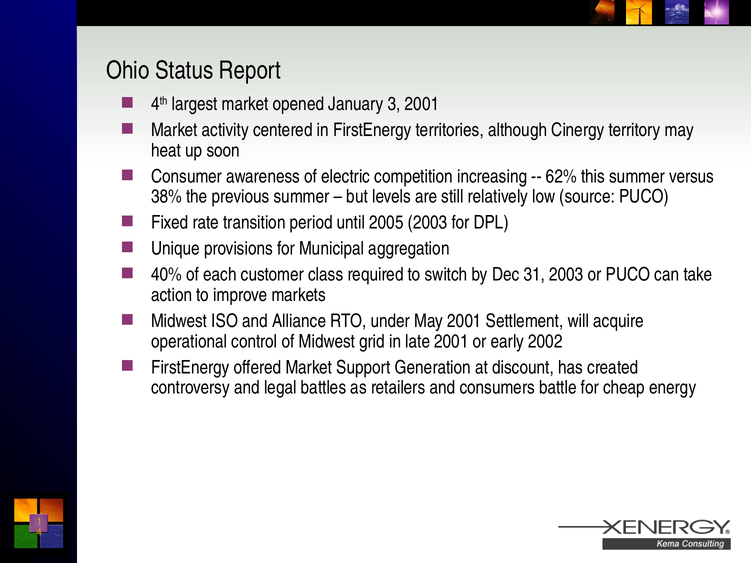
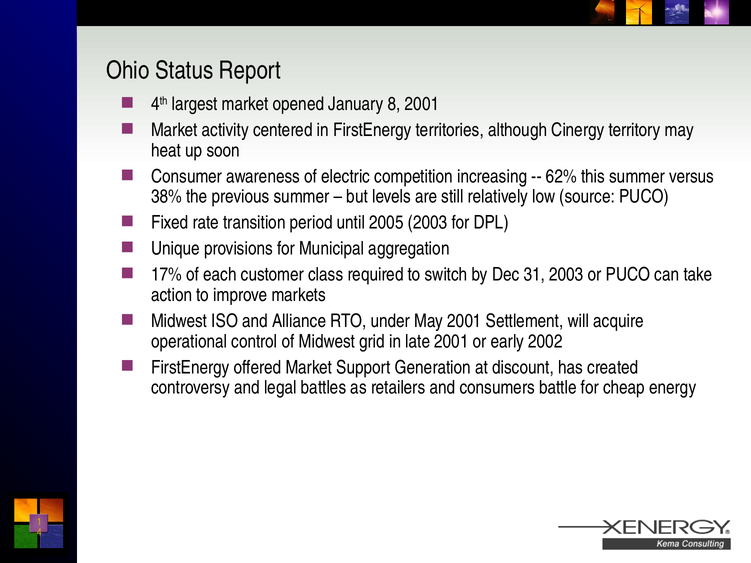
3: 3 -> 8
40%: 40% -> 17%
